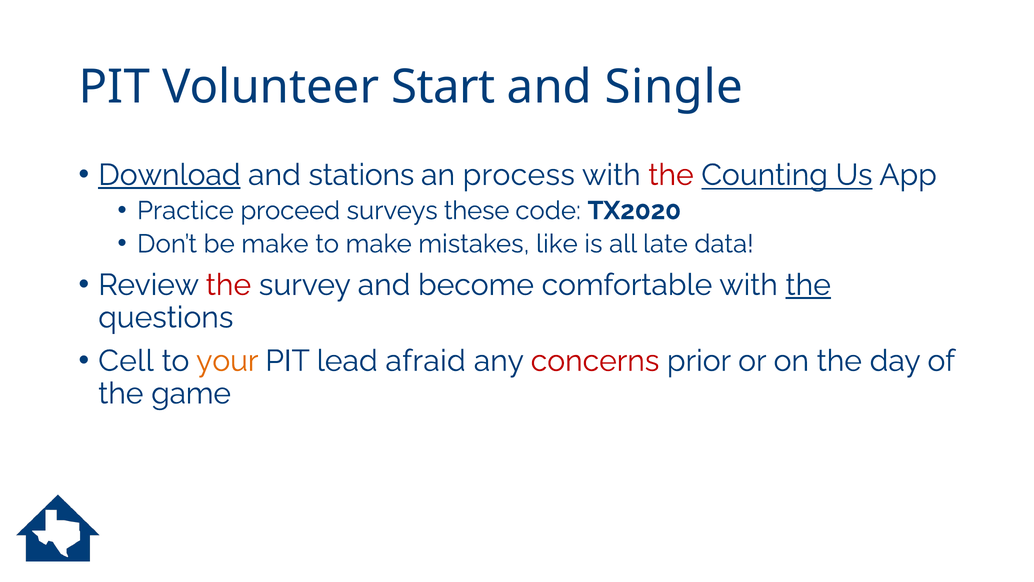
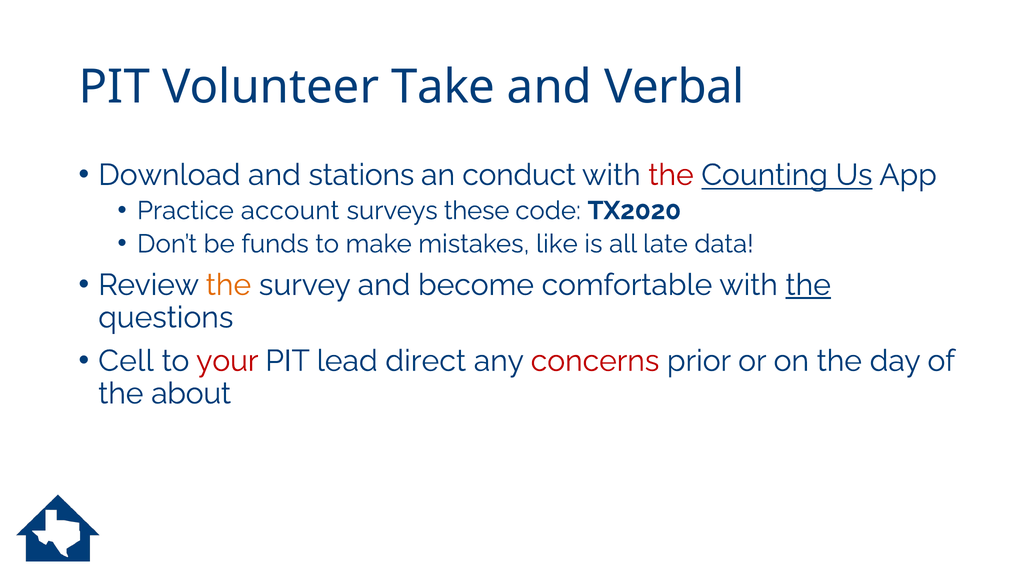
Start: Start -> Take
Single: Single -> Verbal
Download underline: present -> none
process: process -> conduct
proceed: proceed -> account
be make: make -> funds
the at (228, 285) colour: red -> orange
your colour: orange -> red
afraid: afraid -> direct
game: game -> about
